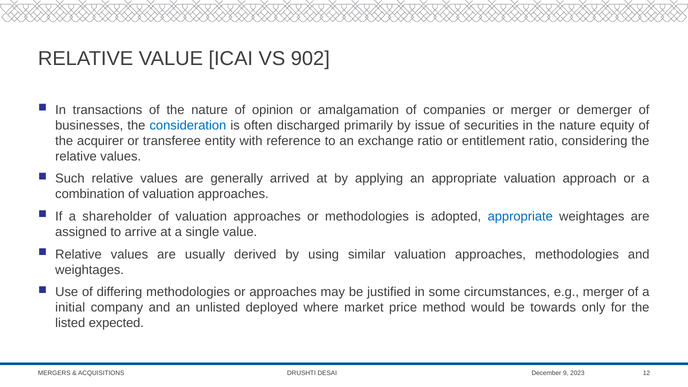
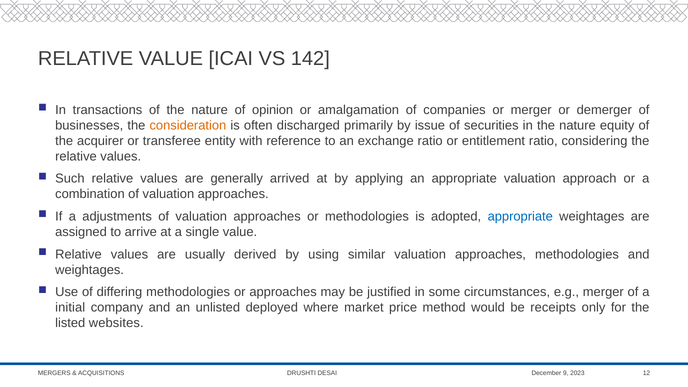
902: 902 -> 142
consideration colour: blue -> orange
shareholder: shareholder -> adjustments
towards: towards -> receipts
expected: expected -> websites
